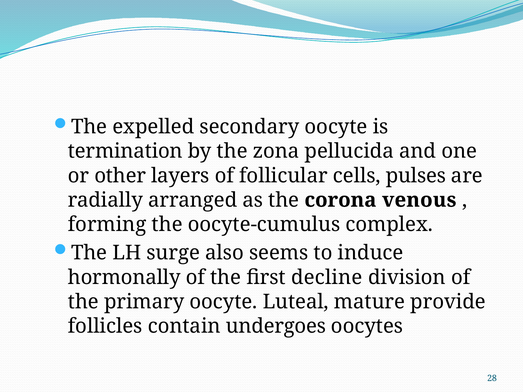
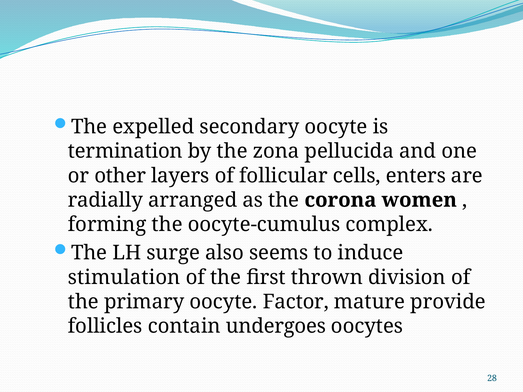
pulses: pulses -> enters
venous: venous -> women
hormonally: hormonally -> stimulation
decline: decline -> thrown
Luteal: Luteal -> Factor
